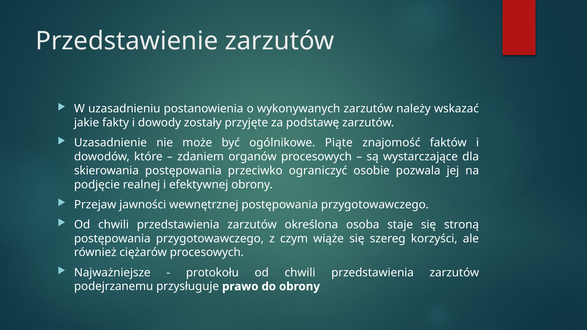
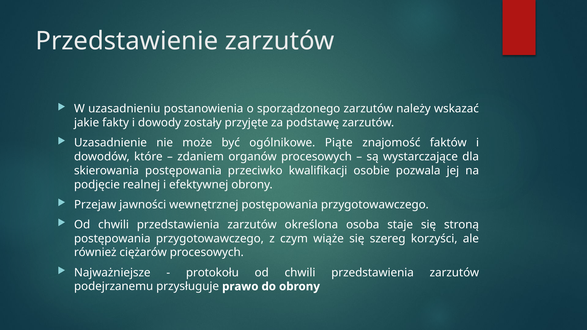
wykonywanych: wykonywanych -> sporządzonego
ograniczyć: ograniczyć -> kwalifikacji
